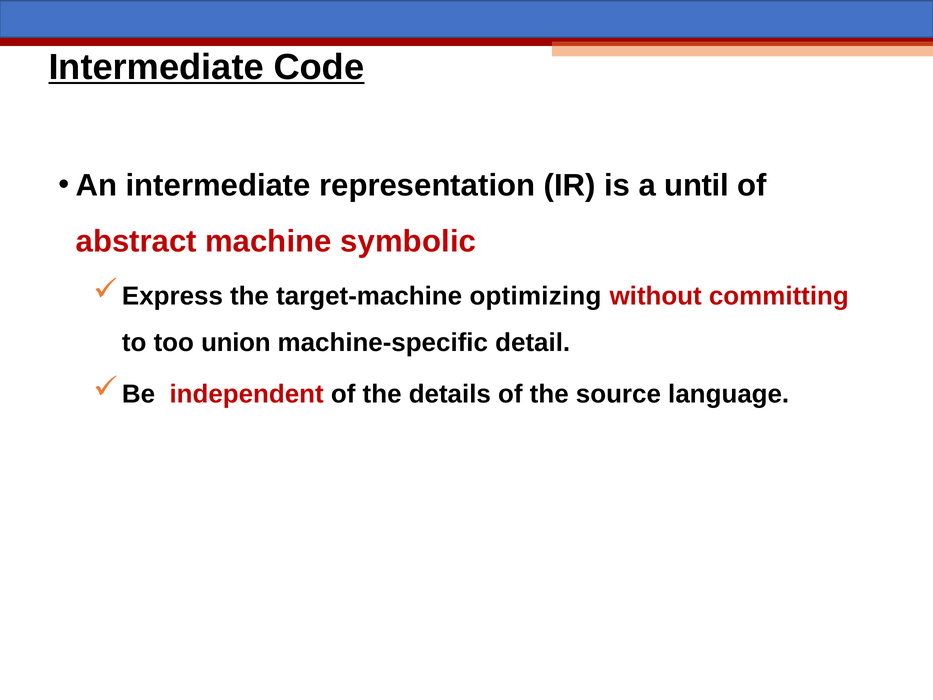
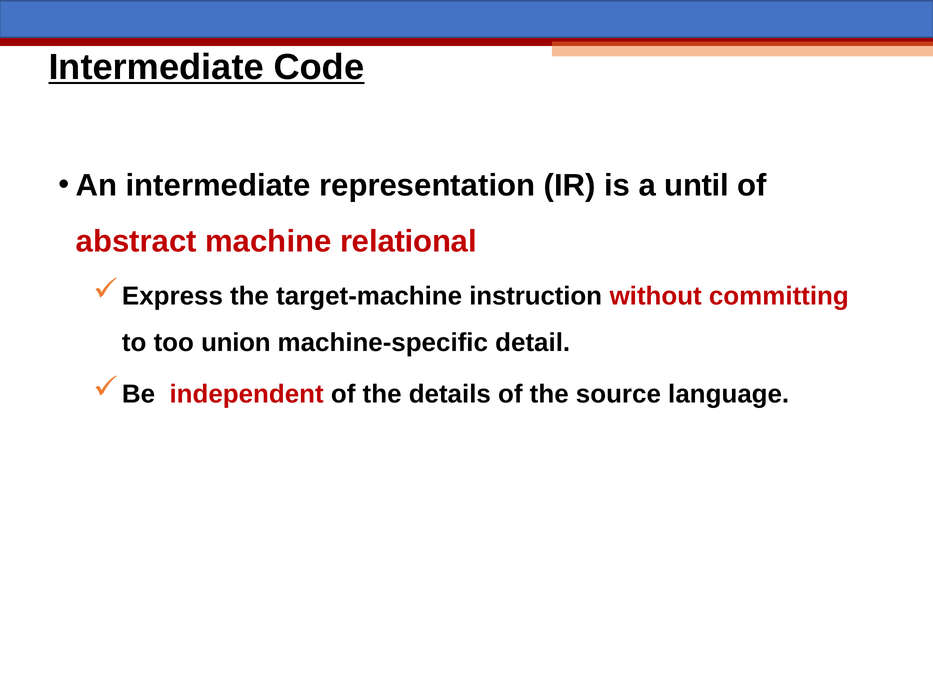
symbolic: symbolic -> relational
optimizing: optimizing -> instruction
